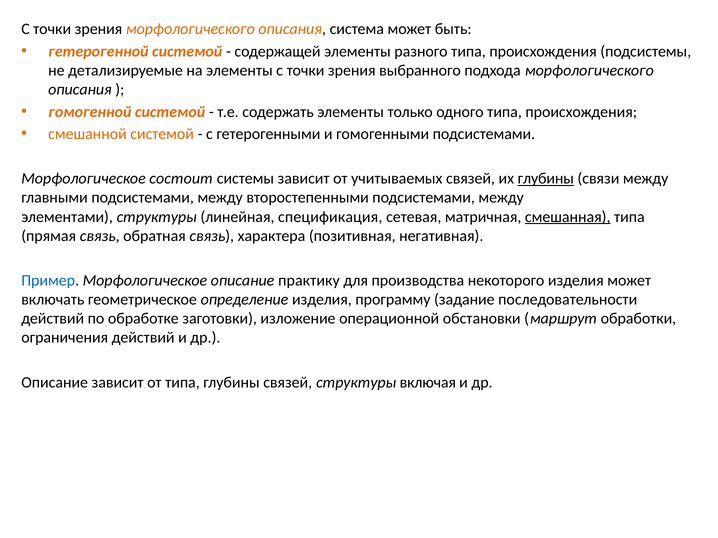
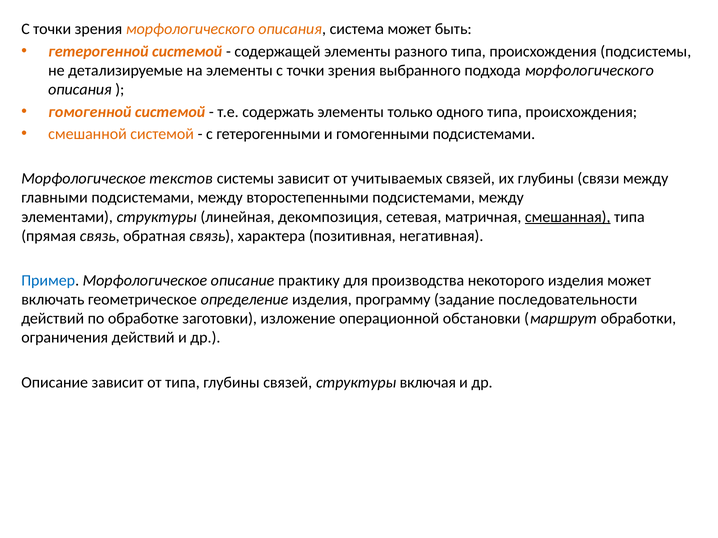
состоит: состоит -> текстов
глубины at (546, 179) underline: present -> none
спецификация: спецификация -> декомпозиция
